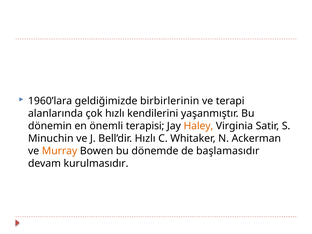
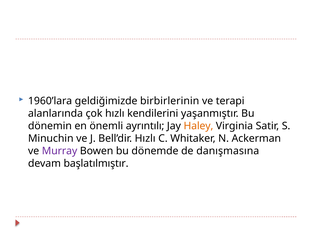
terapisi: terapisi -> ayrıntılı
Murray colour: orange -> purple
başlamasıdır: başlamasıdır -> danışmasına
kurulmasıdır: kurulmasıdır -> başlatılmıştır
